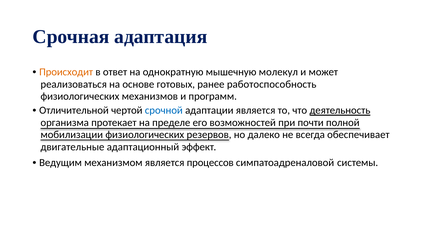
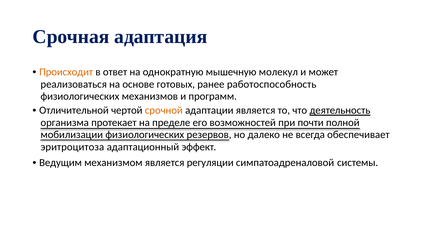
срочной colour: blue -> orange
двигательные: двигательные -> эритроцитоза
процессов: процессов -> регуляции
